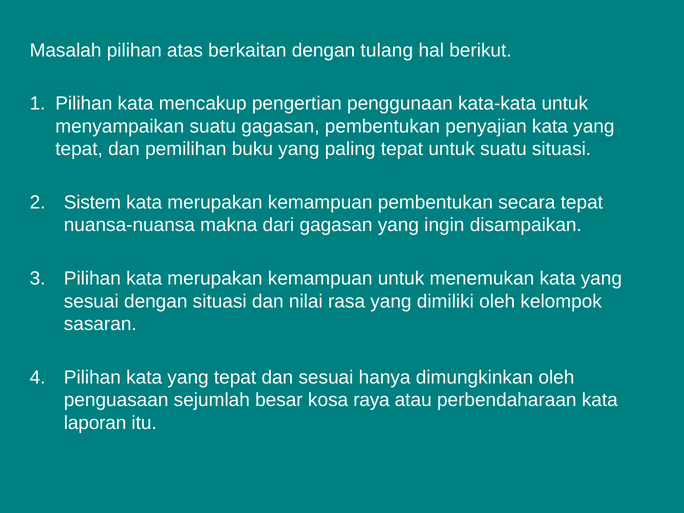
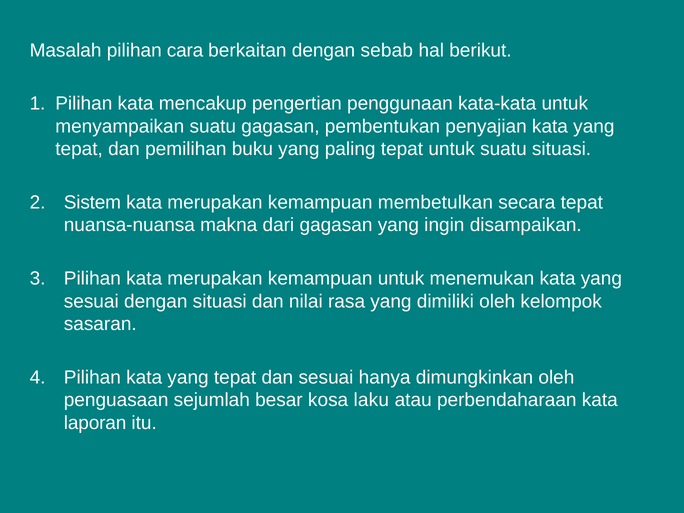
atas: atas -> cara
tulang: tulang -> sebab
kemampuan pembentukan: pembentukan -> membetulkan
raya: raya -> laku
